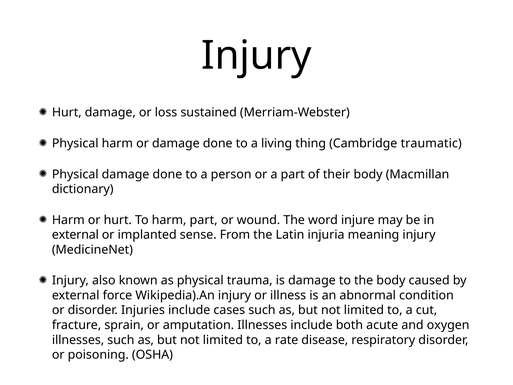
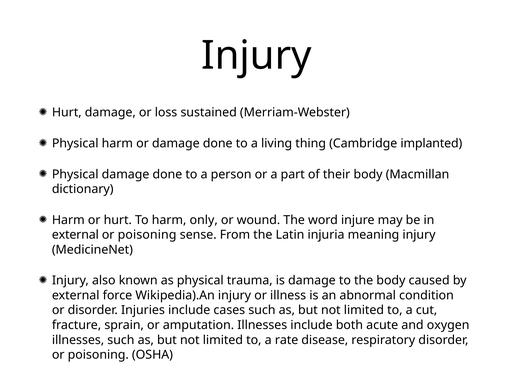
traumatic: traumatic -> implanted
harm part: part -> only
implanted at (147, 235): implanted -> poisoning
